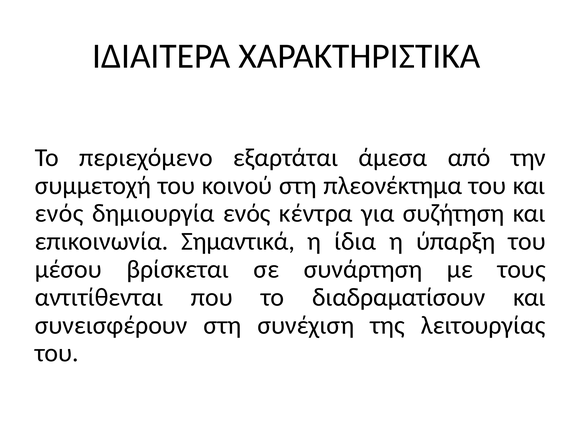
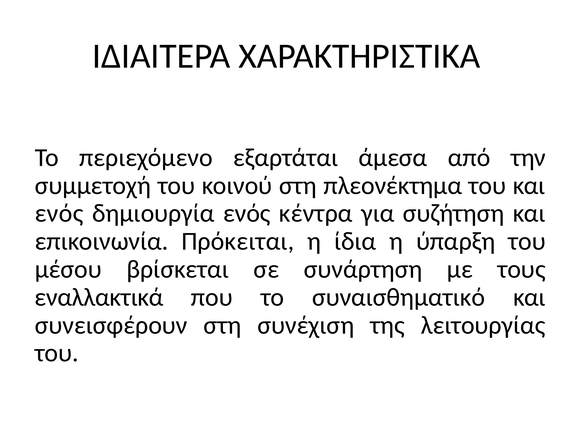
Σημαντικά: Σημαντικά -> Πρόκειται
αντιτίθενται: αντιτίθενται -> εναλλακτικά
διαδραματίσουν: διαδραματίσουν -> συναισθηματικό
